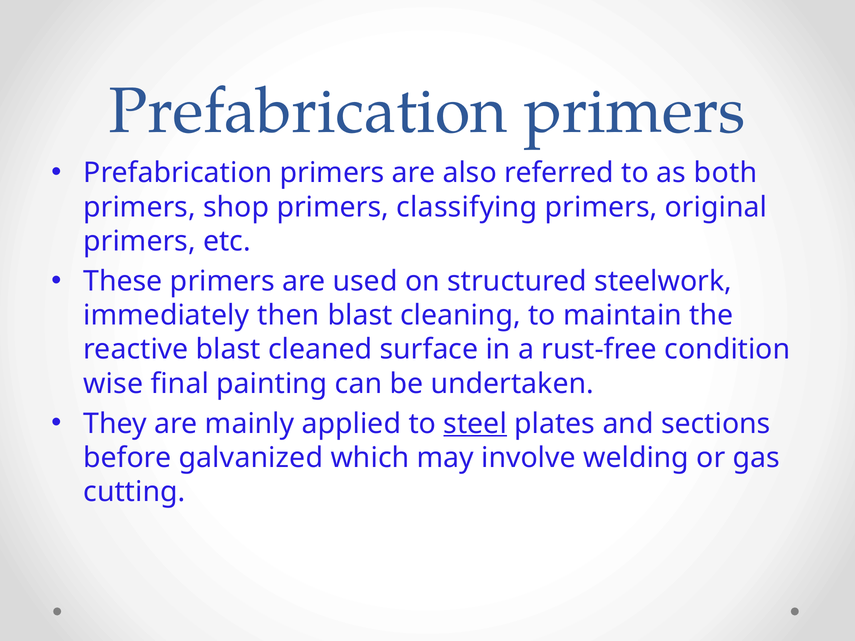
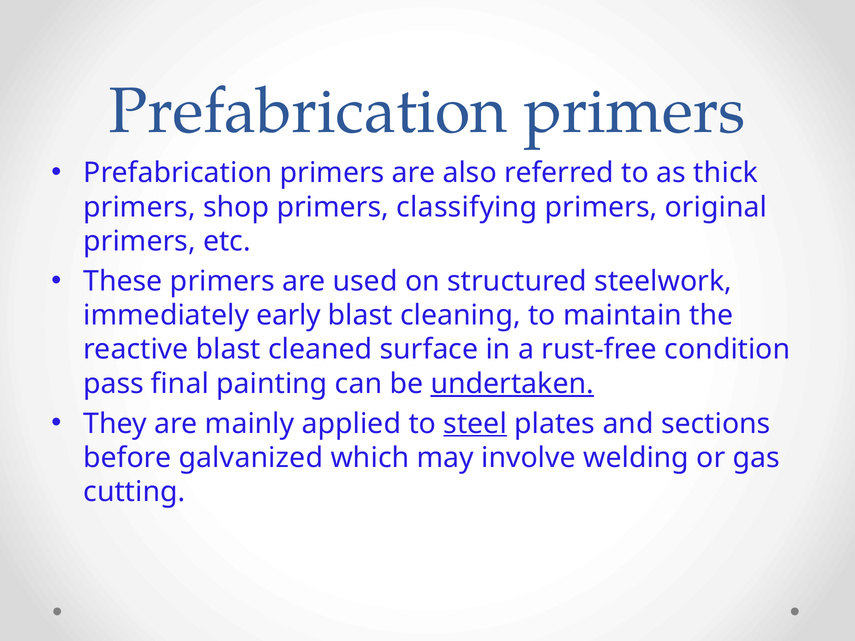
both: both -> thick
then: then -> early
wise: wise -> pass
undertaken underline: none -> present
